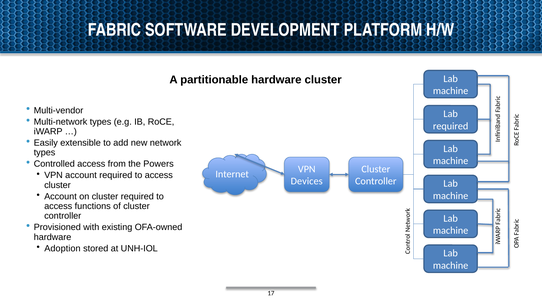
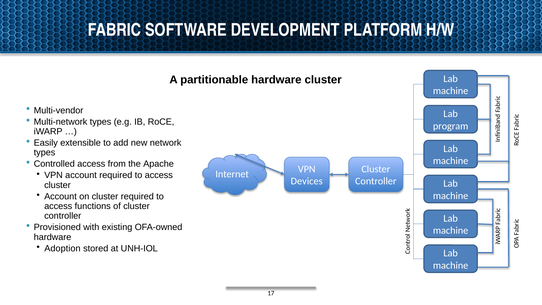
required at (451, 126): required -> program
Powers: Powers -> Apache
